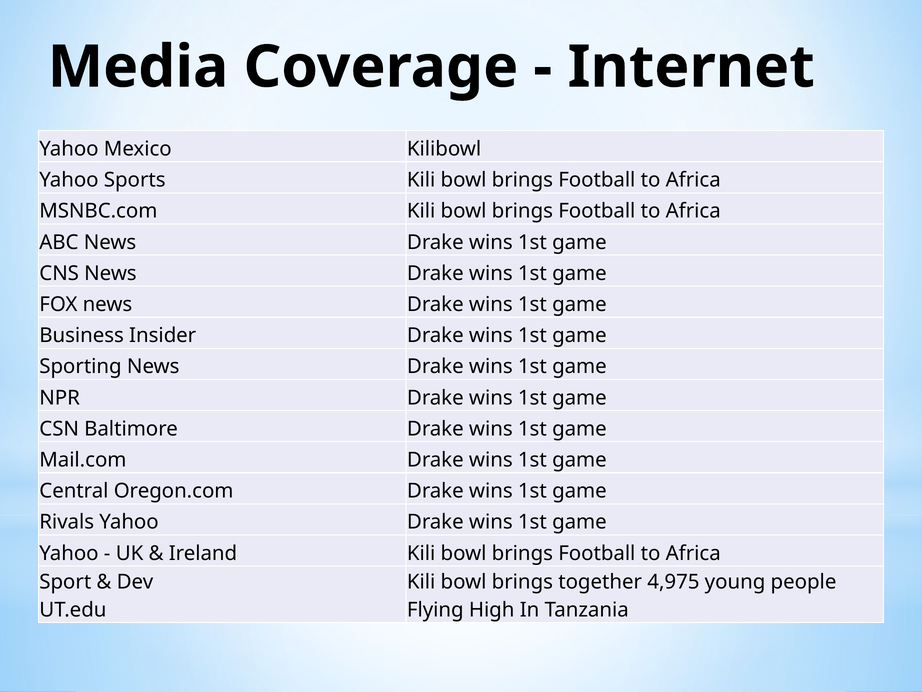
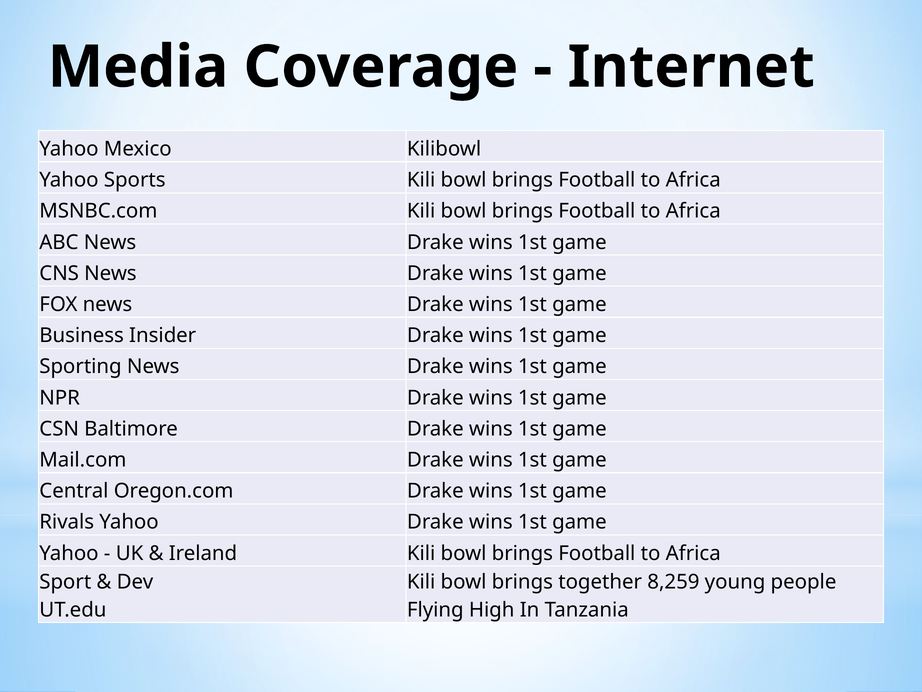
4,975: 4,975 -> 8,259
